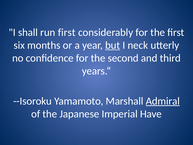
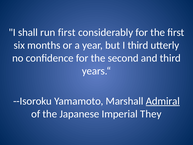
but underline: present -> none
I neck: neck -> third
Have: Have -> They
